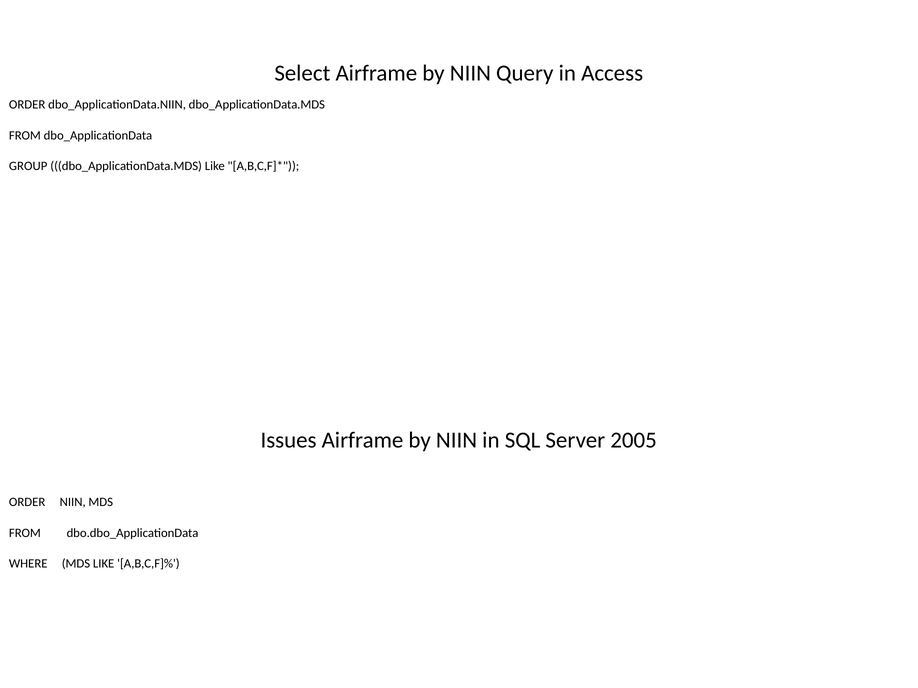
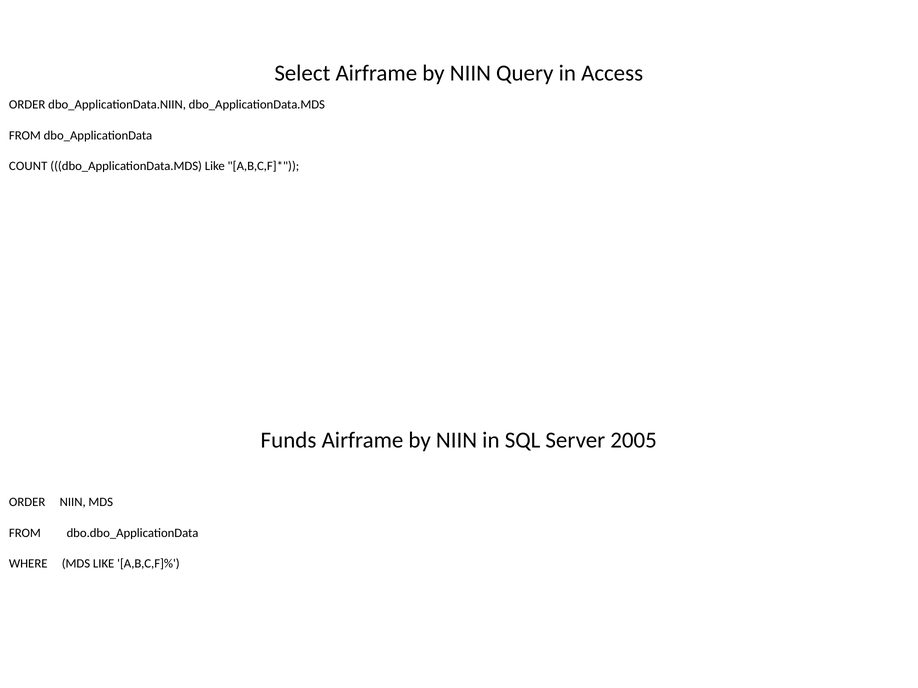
GROUP: GROUP -> COUNT
Issues: Issues -> Funds
